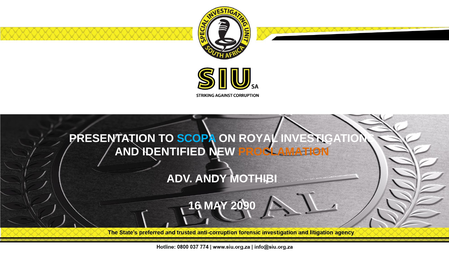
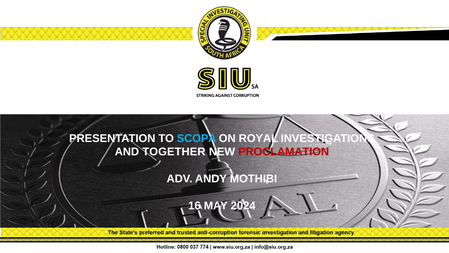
IDENTIFIED: IDENTIFIED -> TOGETHER
PROCLAMATION colour: orange -> red
2090: 2090 -> 2024
